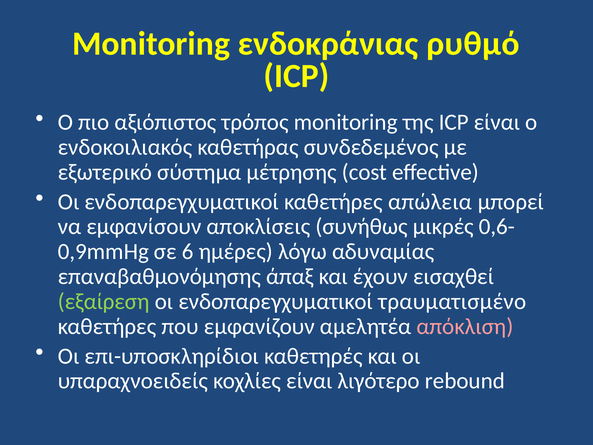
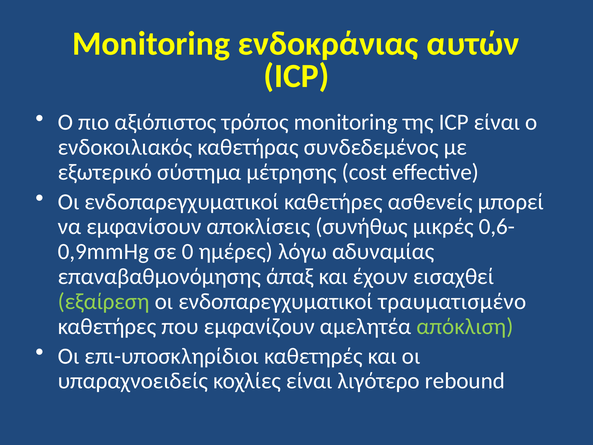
ρυθμό: ρυθμό -> αυτών
απώλεια: απώλεια -> ασθενείς
6: 6 -> 0
απόκλιση colour: pink -> light green
